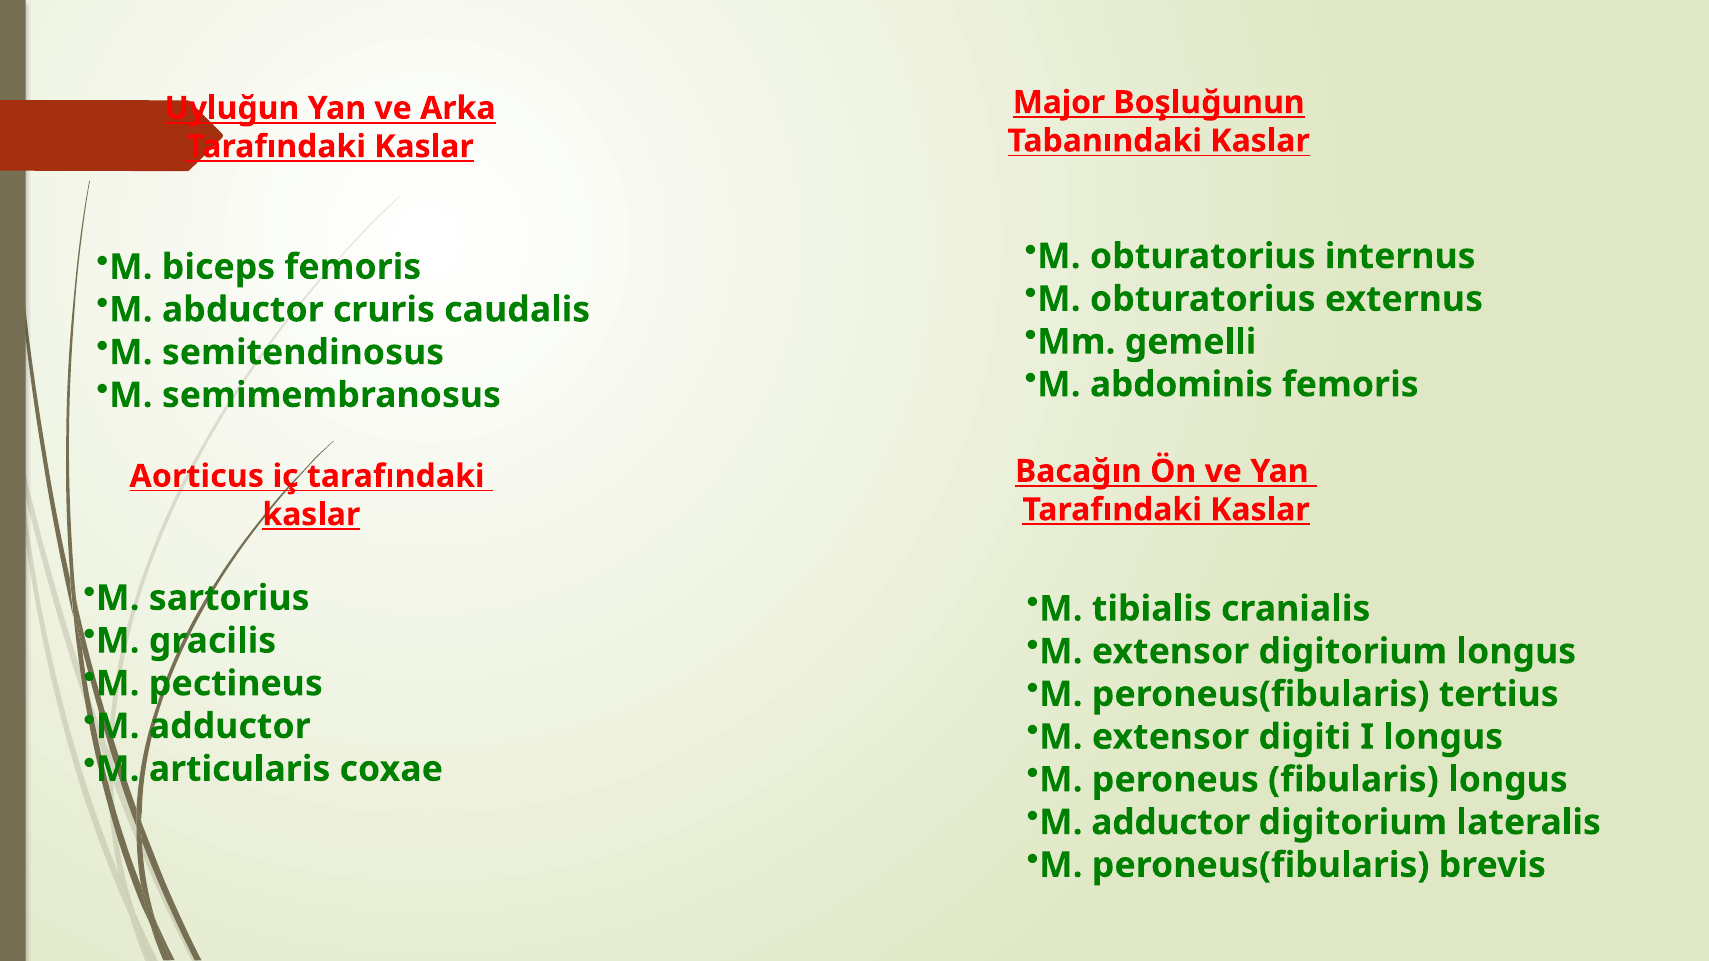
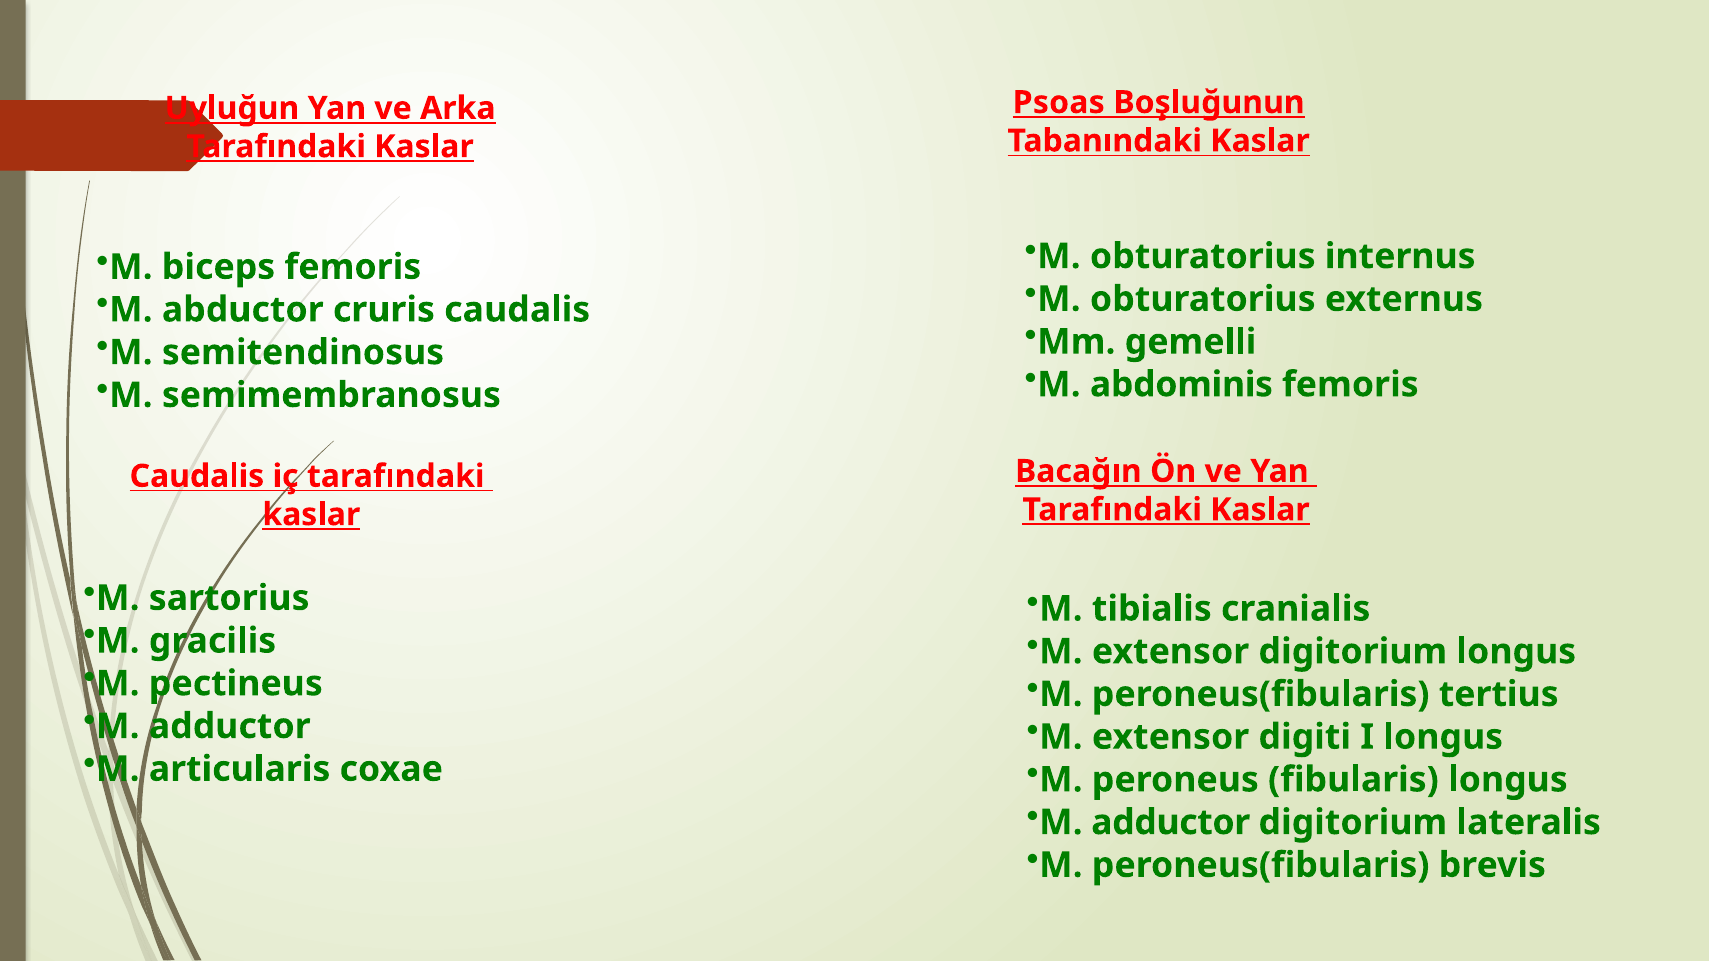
Major: Major -> Psoas
Aorticus at (197, 476): Aorticus -> Caudalis
